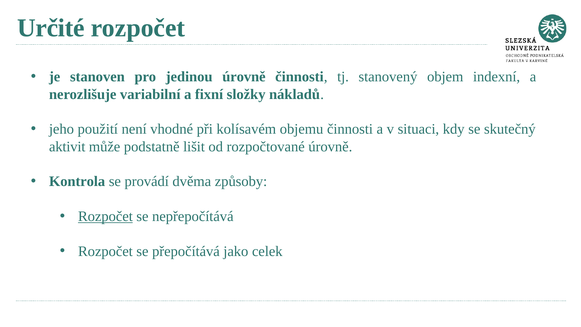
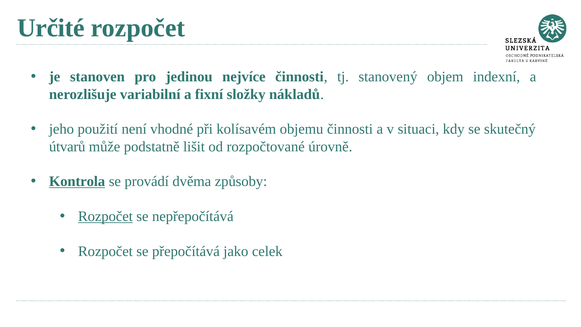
jedinou úrovně: úrovně -> nejvíce
aktivit: aktivit -> útvarů
Kontrola underline: none -> present
